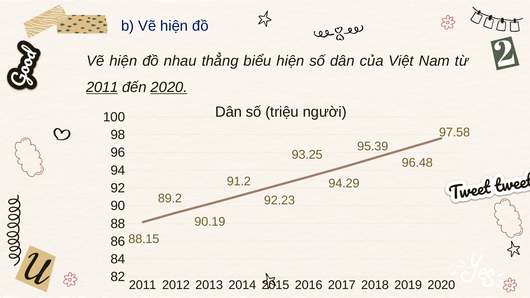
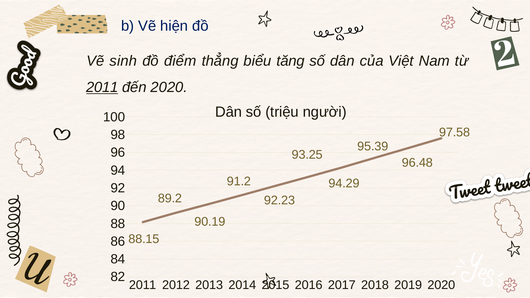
hiện at (123, 61): hiện -> sinh
nhau: nhau -> điểm
biểu hiện: hiện -> tăng
2020 at (169, 87) underline: present -> none
